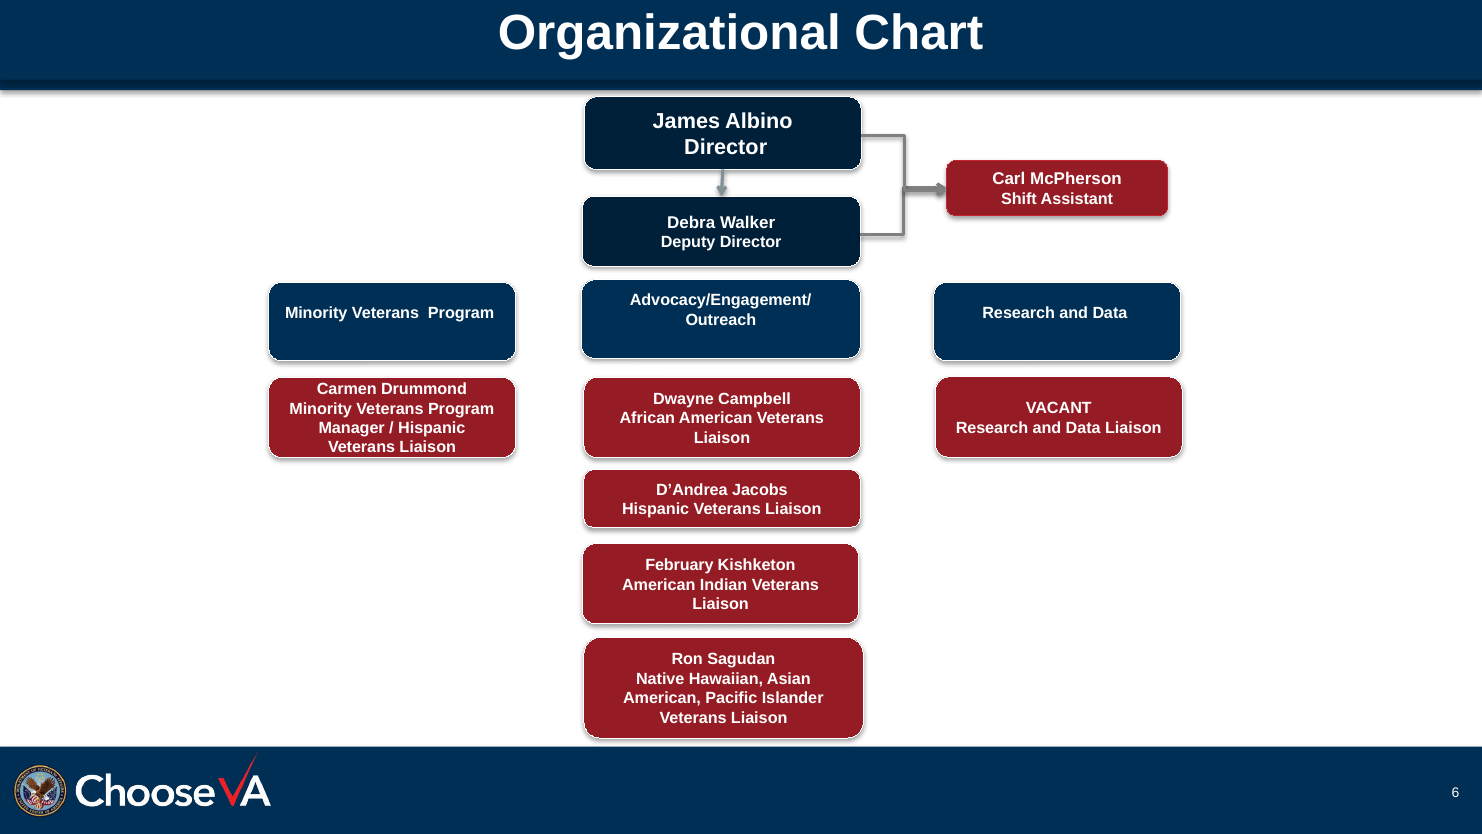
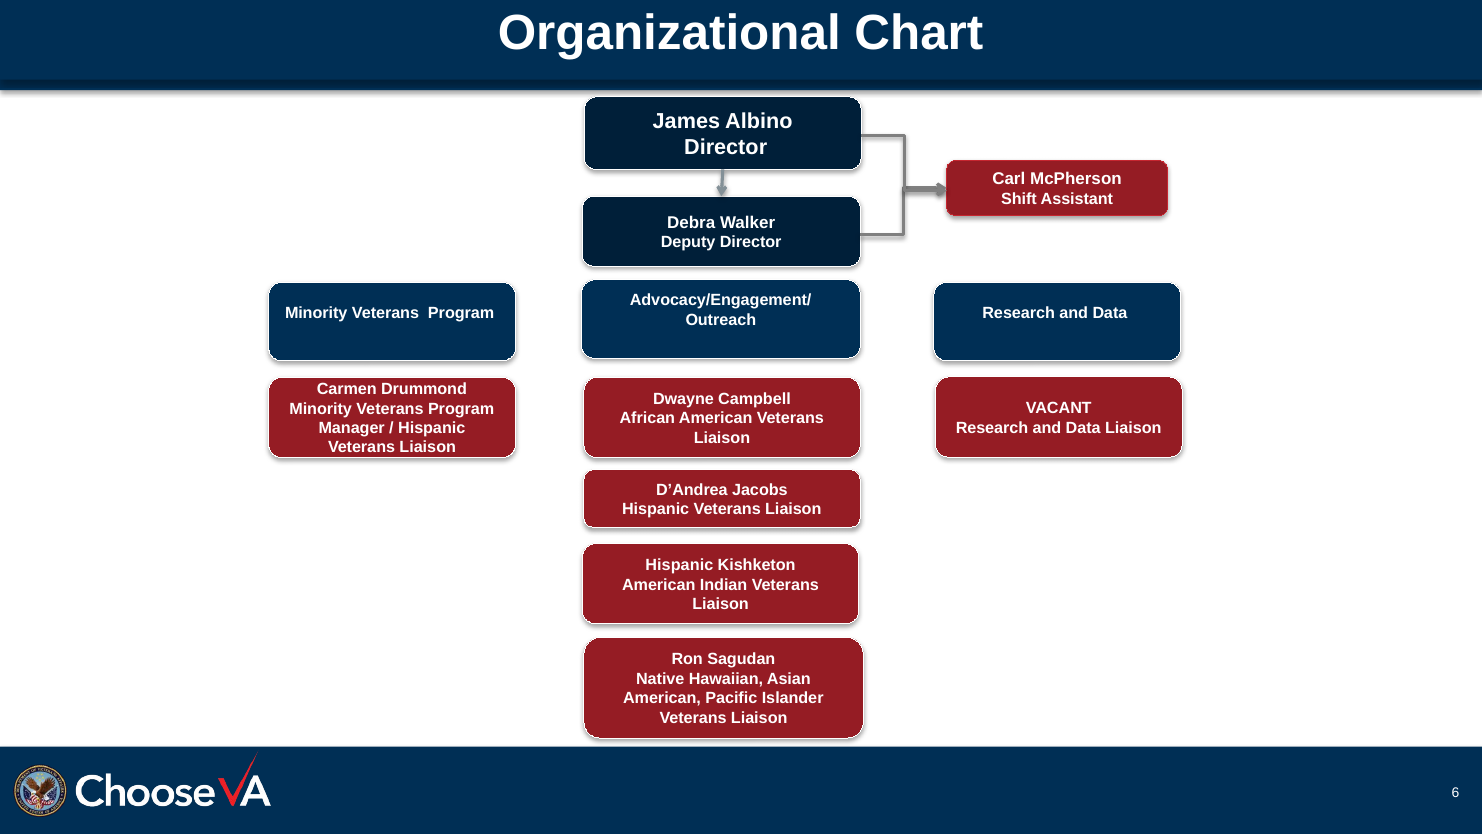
February at (679, 565): February -> Hispanic
